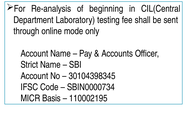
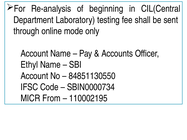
Strict: Strict -> Ethyl
30104398345: 30104398345 -> 84851130550
Basis: Basis -> From
